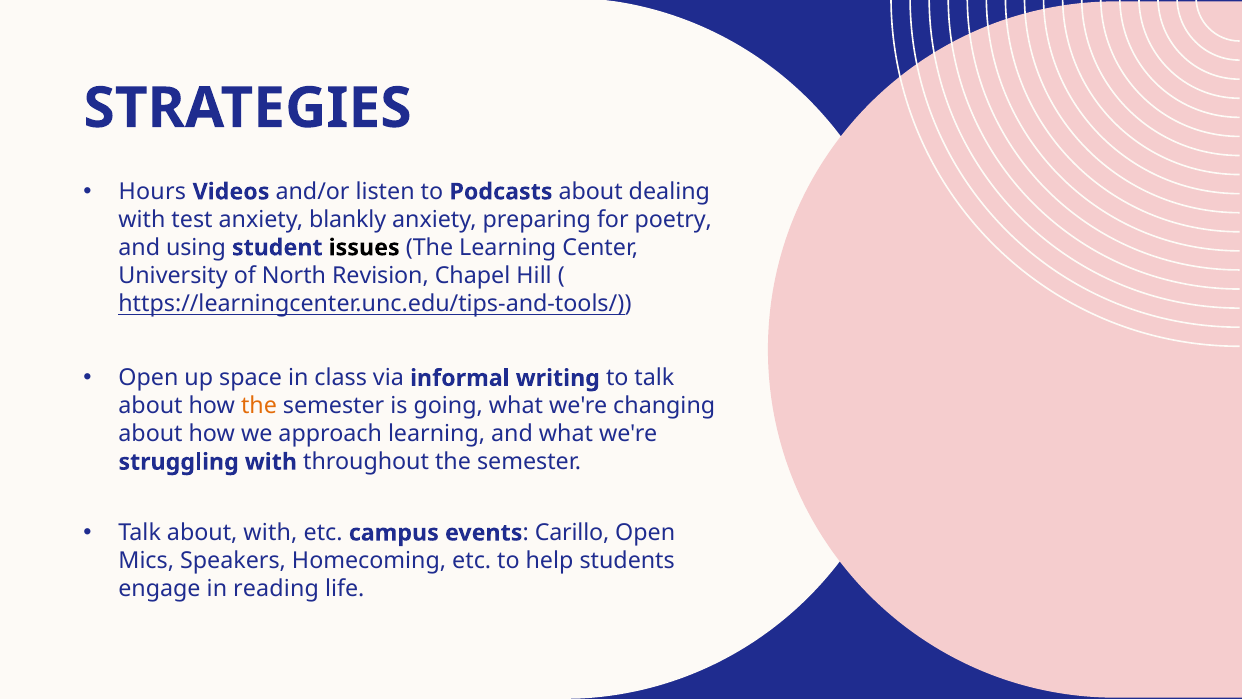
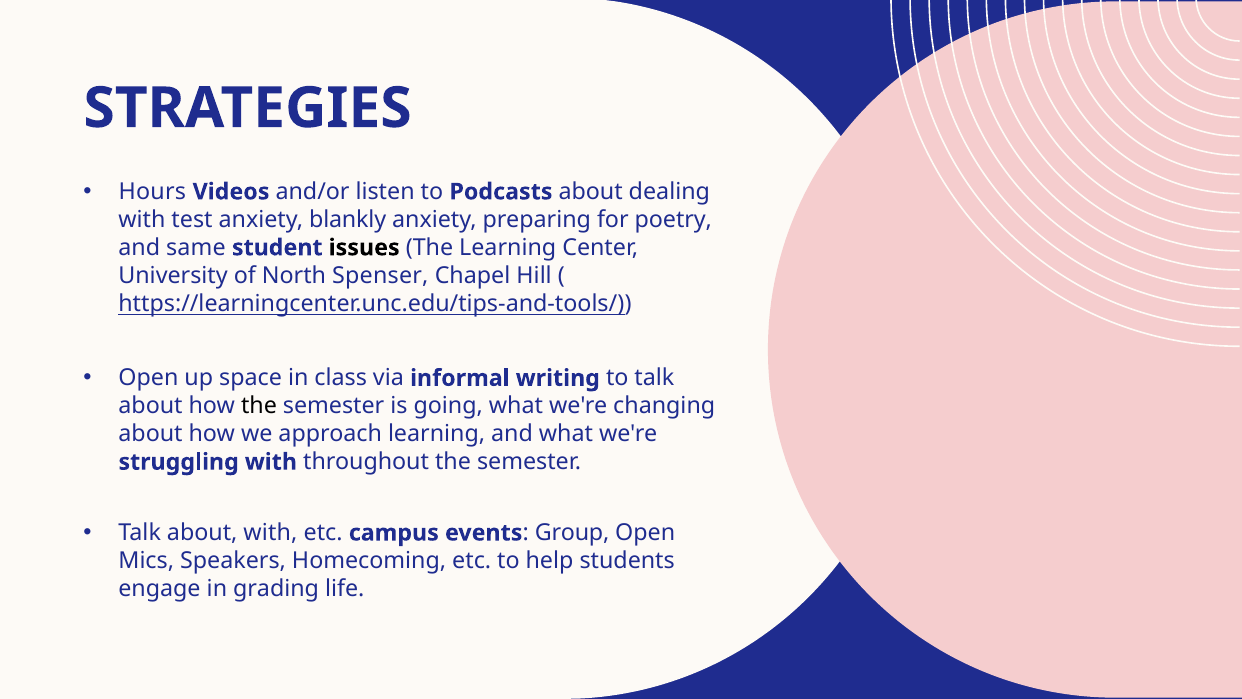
using: using -> same
Revision: Revision -> Spenser
the at (259, 406) colour: orange -> black
Carillo: Carillo -> Group
reading: reading -> grading
